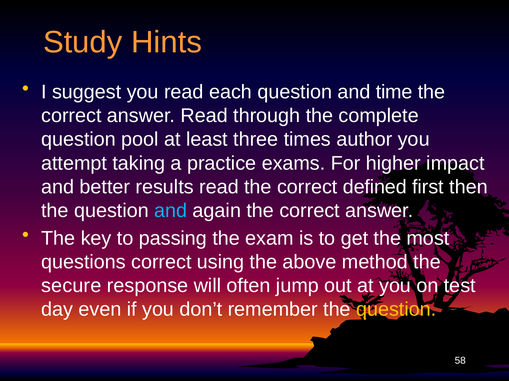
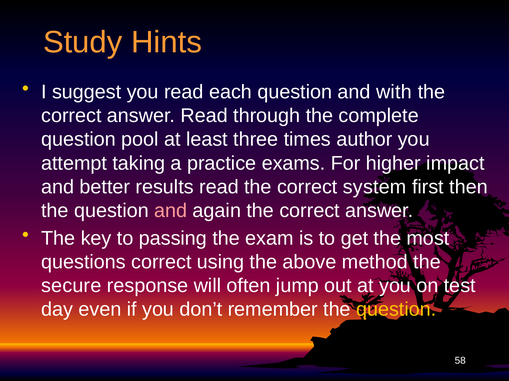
time: time -> with
defined: defined -> system
and at (171, 211) colour: light blue -> pink
